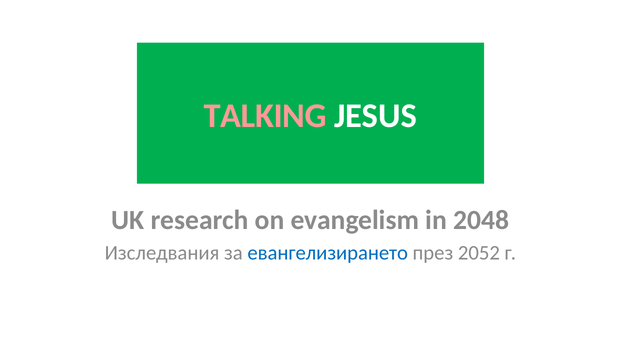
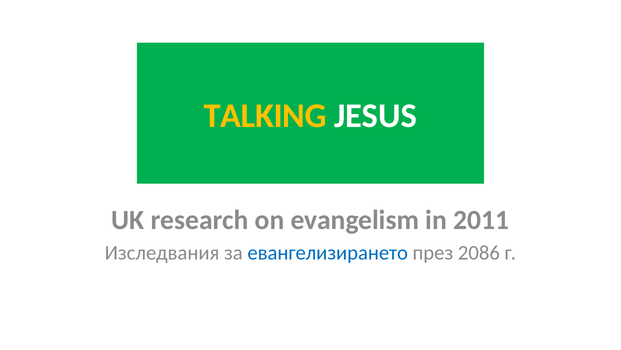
TALKING colour: pink -> yellow
2048: 2048 -> 2011
2052: 2052 -> 2086
